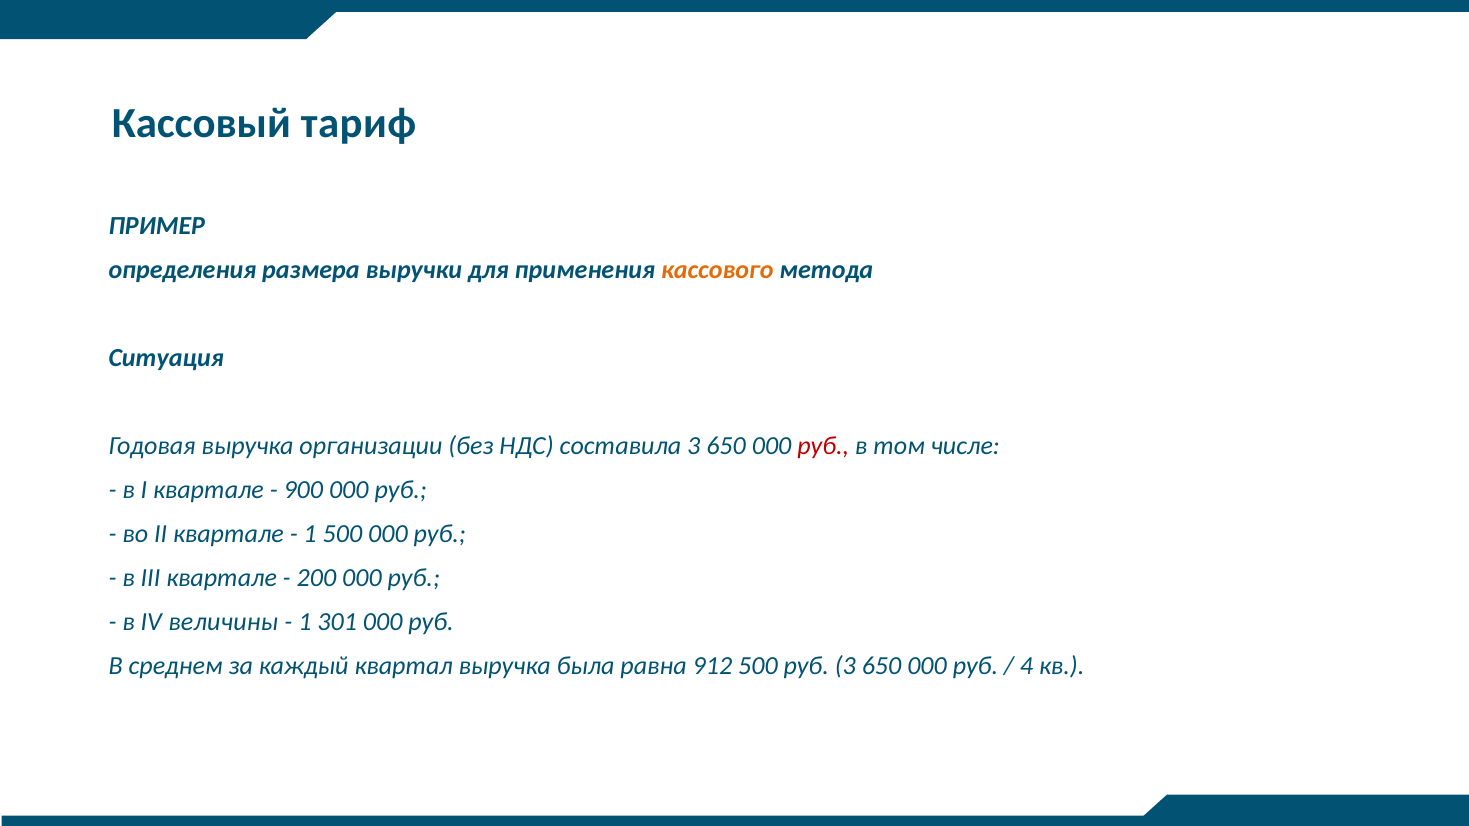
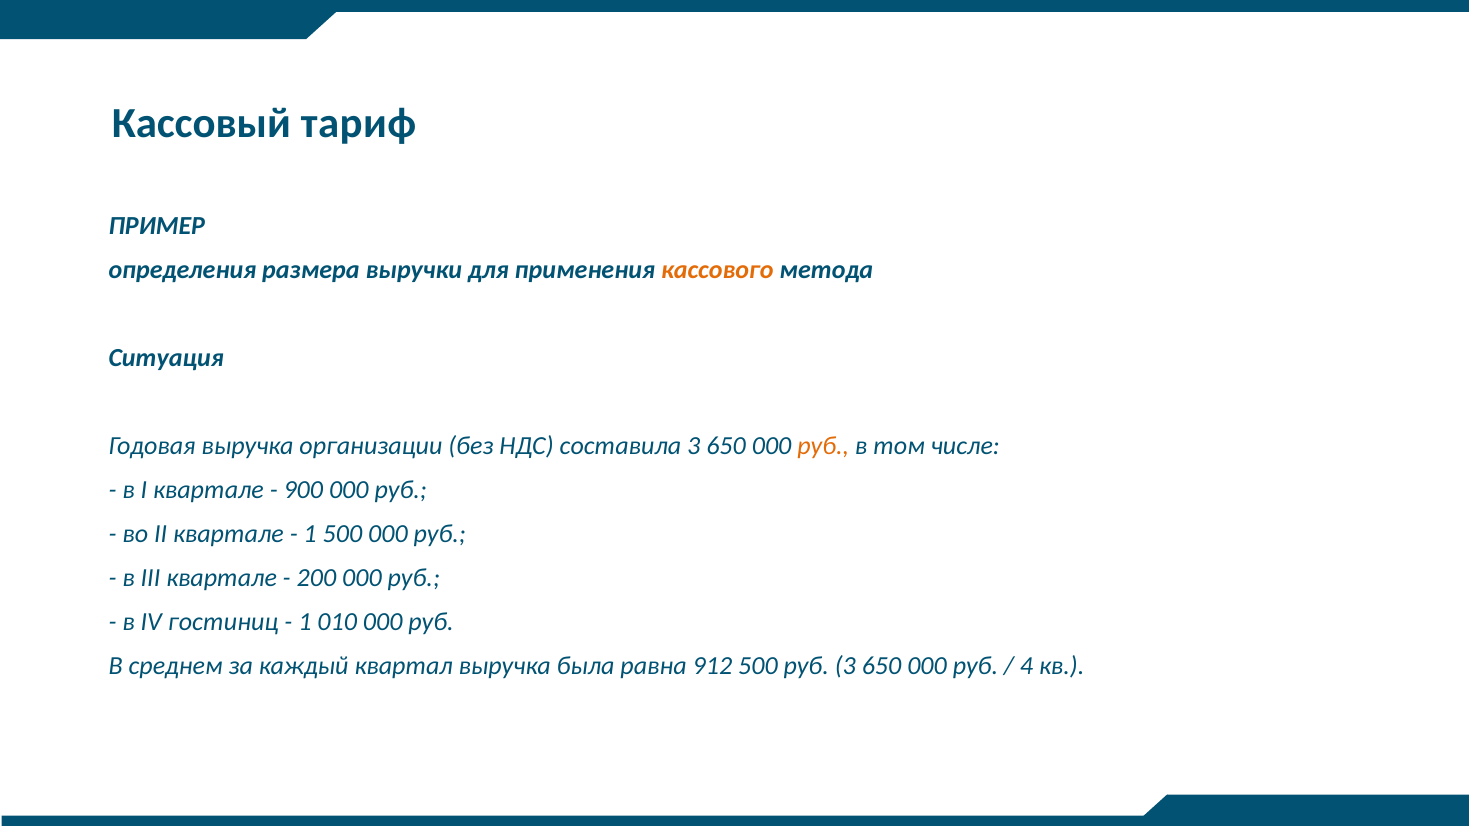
руб at (823, 446) colour: red -> orange
величины: величины -> гостиниц
301: 301 -> 010
